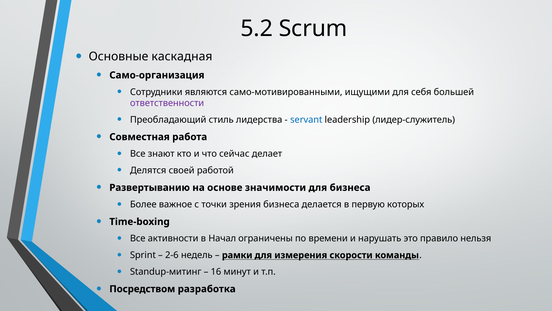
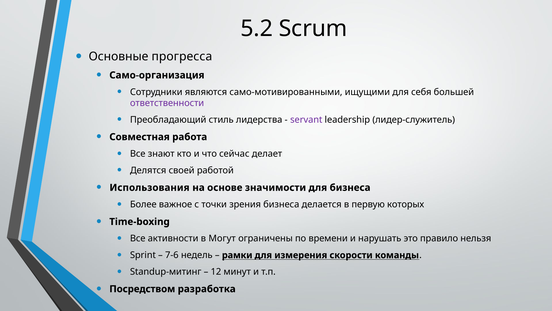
каскадная: каскадная -> прогресса
servant colour: blue -> purple
Развертыванию: Развертыванию -> Использования
Начал: Начал -> Могут
2-6: 2-6 -> 7-6
16: 16 -> 12
